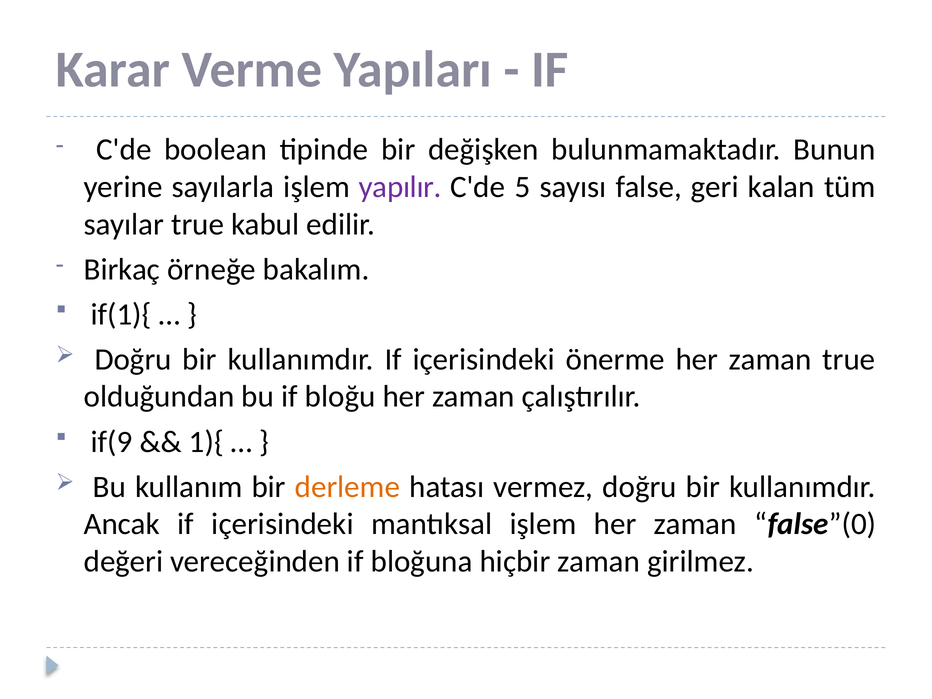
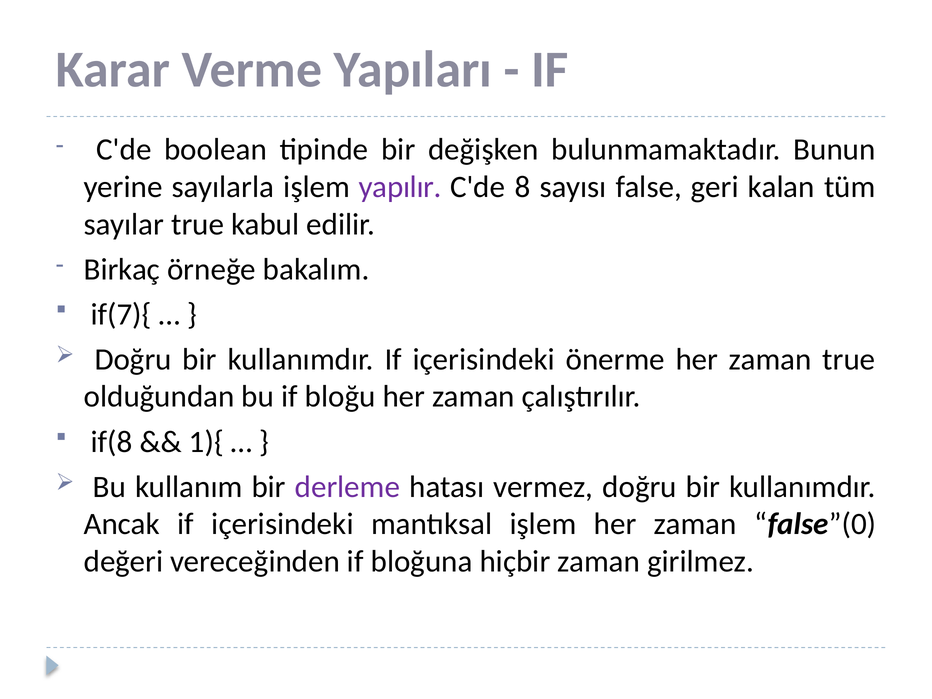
5: 5 -> 8
if(1){: if(1){ -> if(7){
if(9: if(9 -> if(8
derleme colour: orange -> purple
